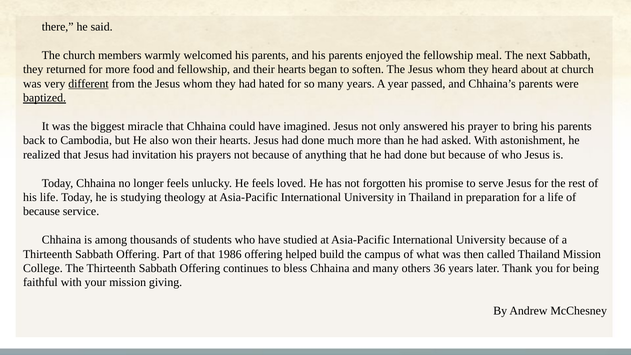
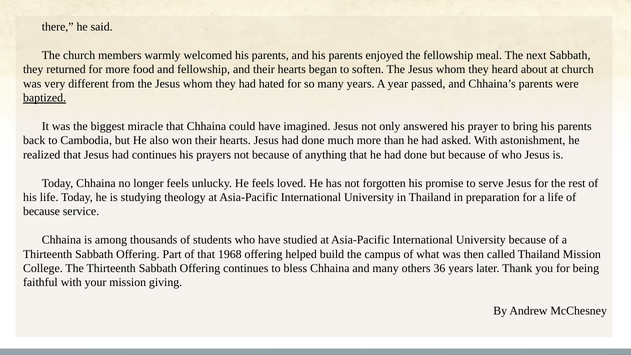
different underline: present -> none
had invitation: invitation -> continues
1986: 1986 -> 1968
